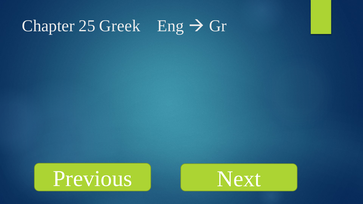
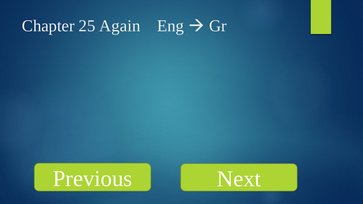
Greek: Greek -> Again
